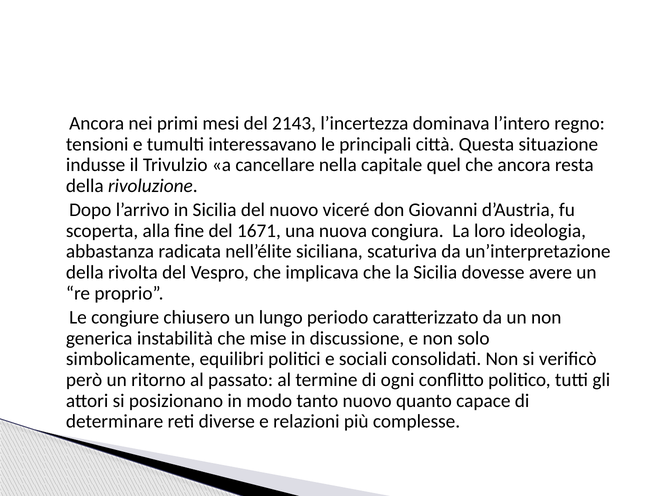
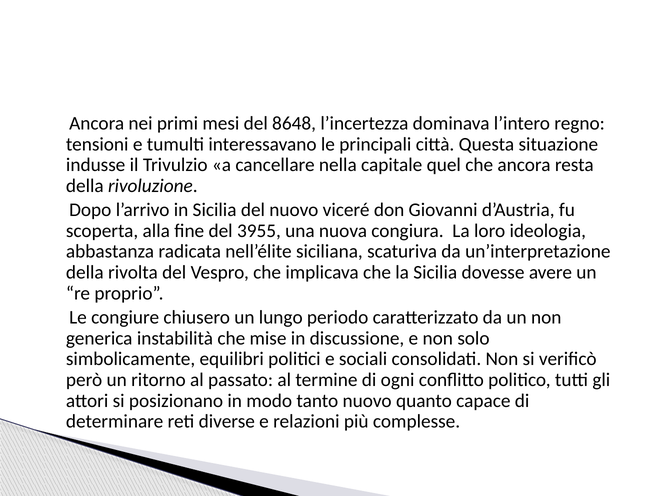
2143: 2143 -> 8648
1671: 1671 -> 3955
